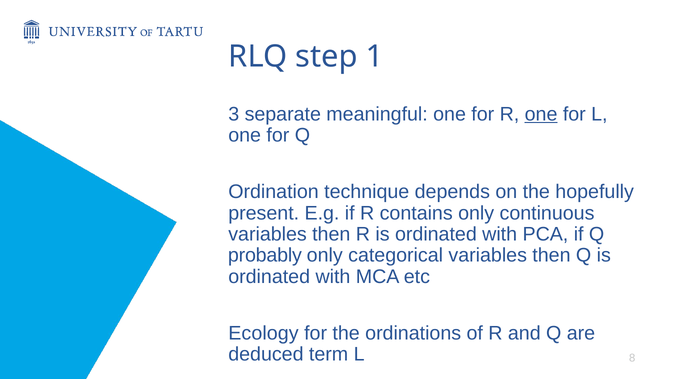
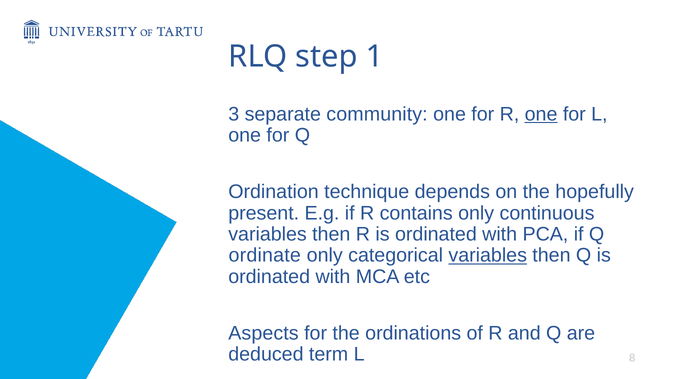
meaningful: meaningful -> community
probably: probably -> ordinate
variables at (488, 256) underline: none -> present
Ecology: Ecology -> Aspects
